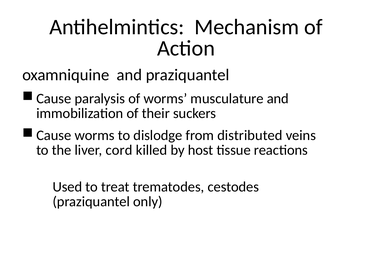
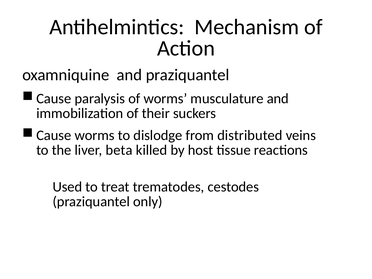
cord: cord -> beta
